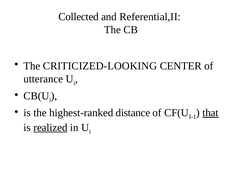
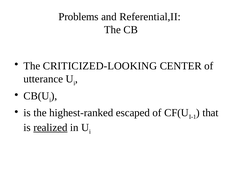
Collected: Collected -> Problems
distance: distance -> escaped
that underline: present -> none
